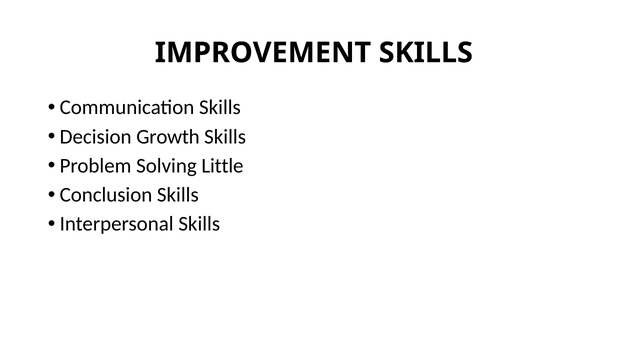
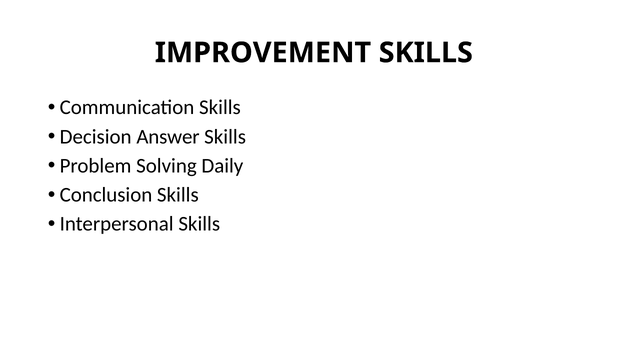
Growth: Growth -> Answer
Little: Little -> Daily
